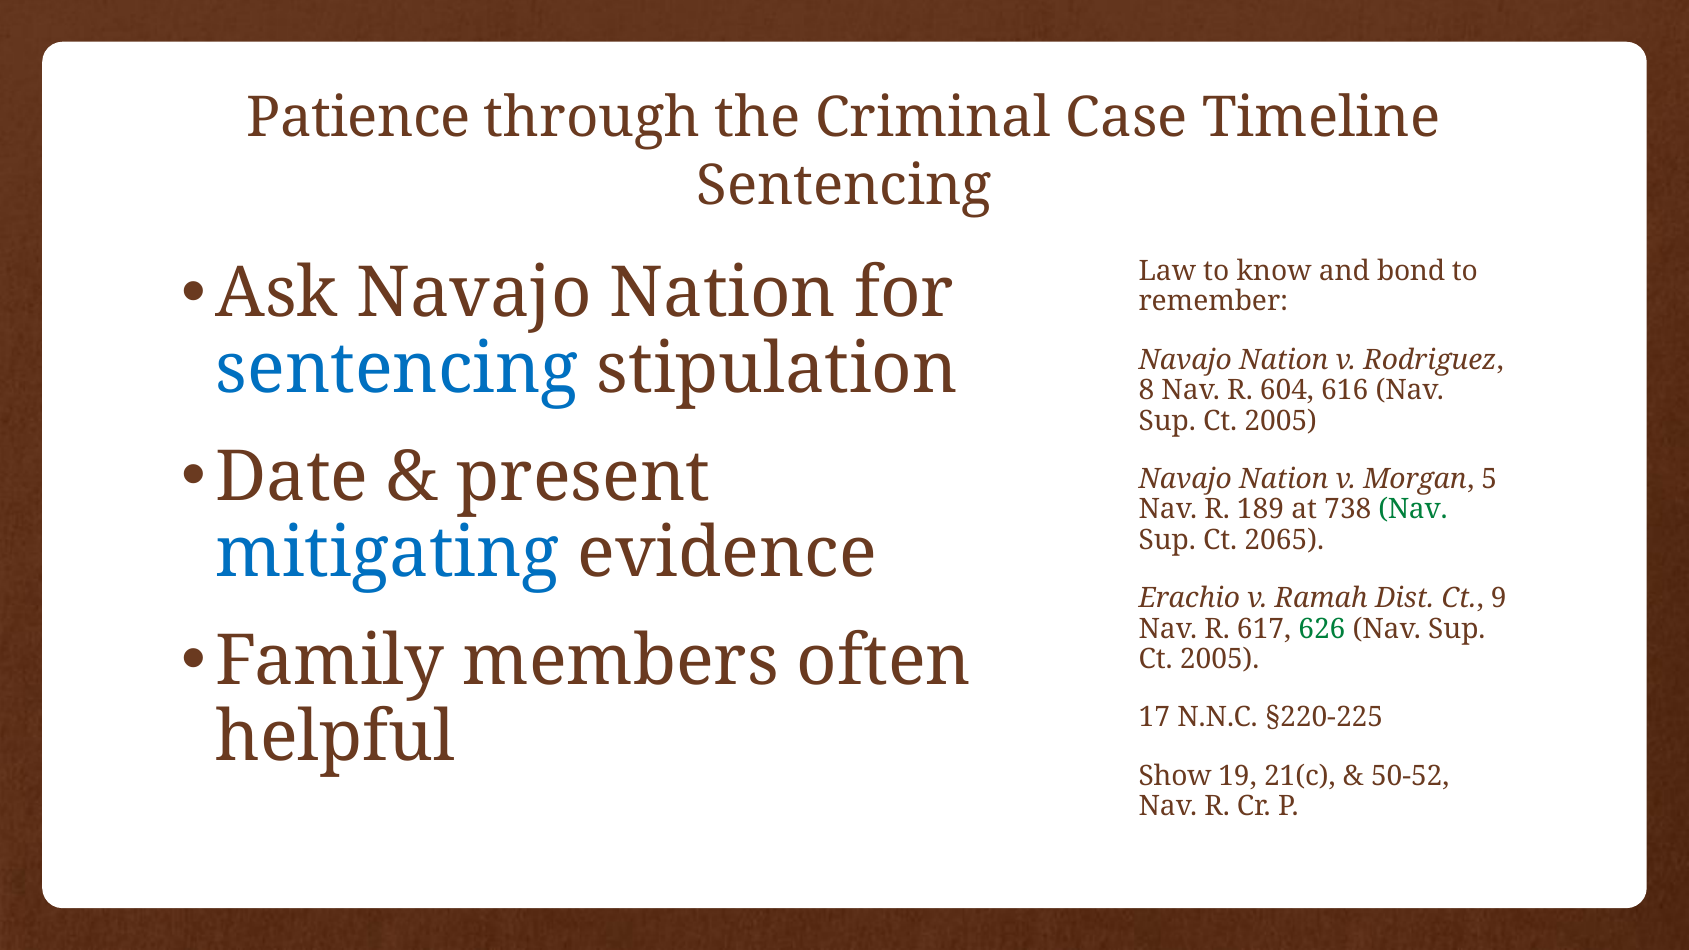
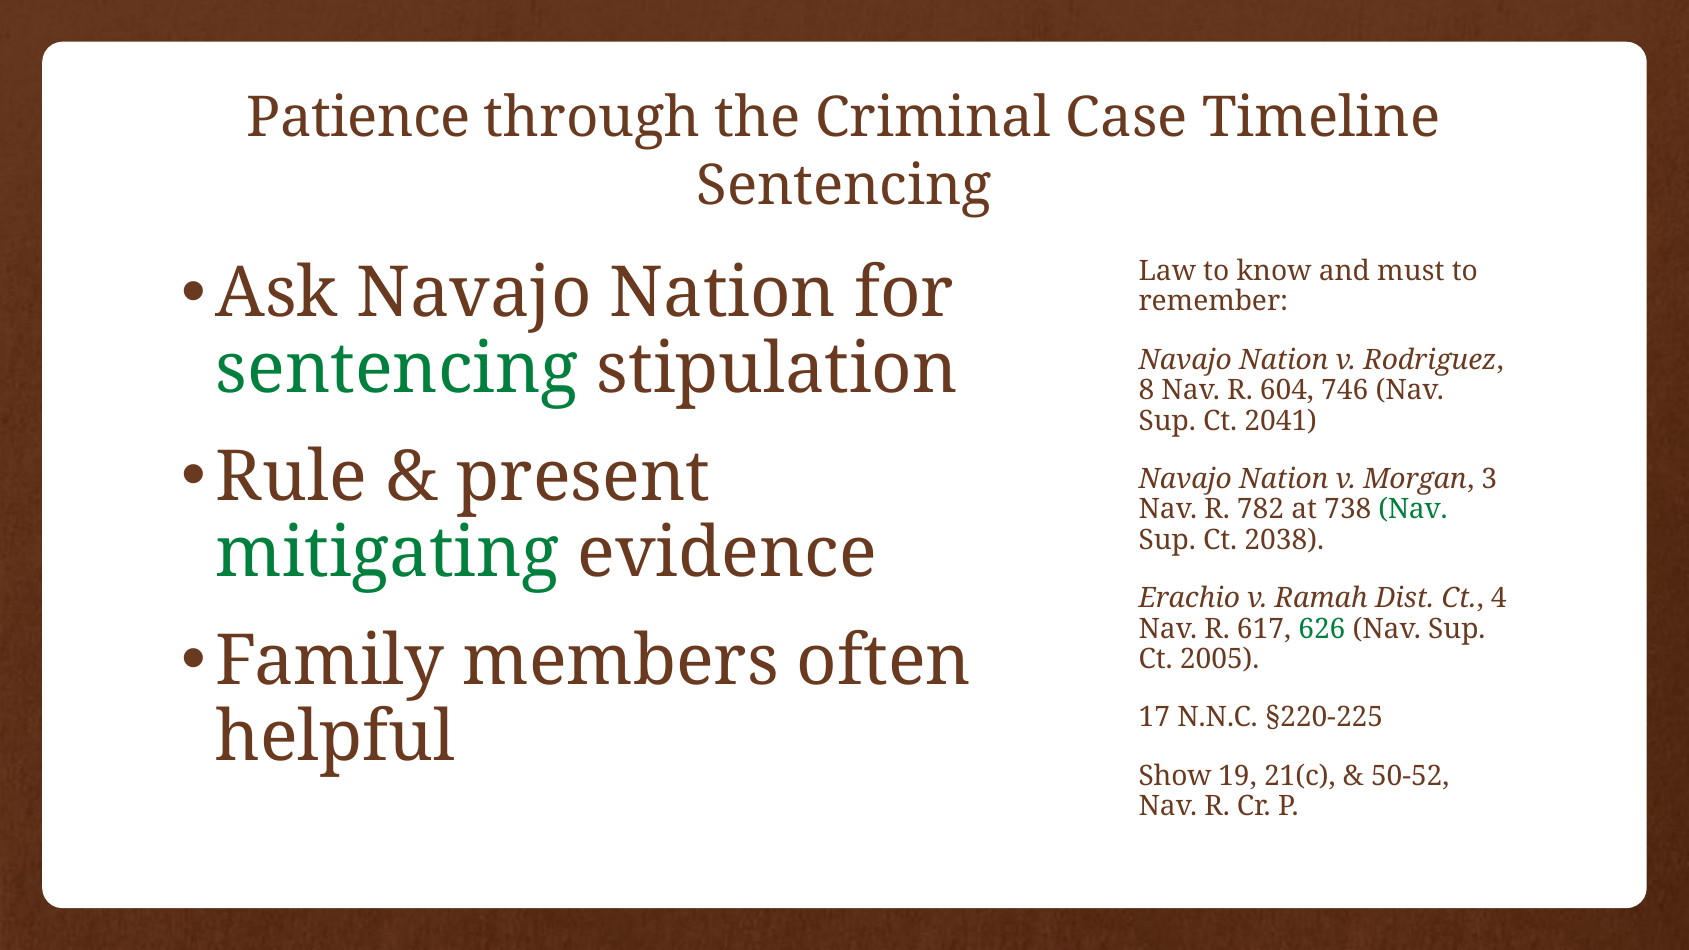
bond: bond -> must
sentencing at (397, 370) colour: blue -> green
616: 616 -> 746
2005 at (1281, 421): 2005 -> 2041
Date: Date -> Rule
5: 5 -> 3
189: 189 -> 782
2065: 2065 -> 2038
mitigating colour: blue -> green
9: 9 -> 4
